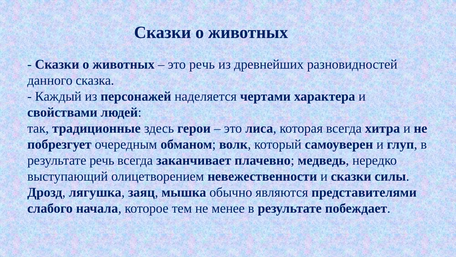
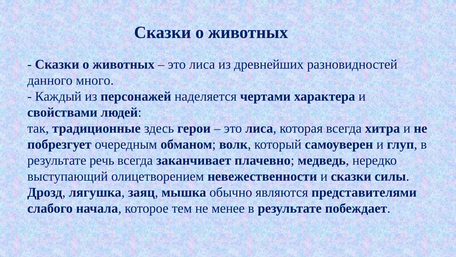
речь at (202, 64): речь -> лиса
сказка: сказка -> много
